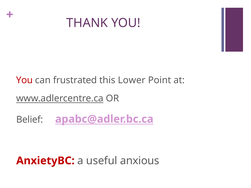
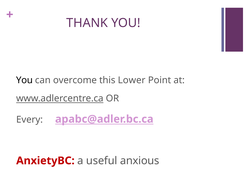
You at (24, 80) colour: red -> black
frustrated: frustrated -> overcome
Belief: Belief -> Every
